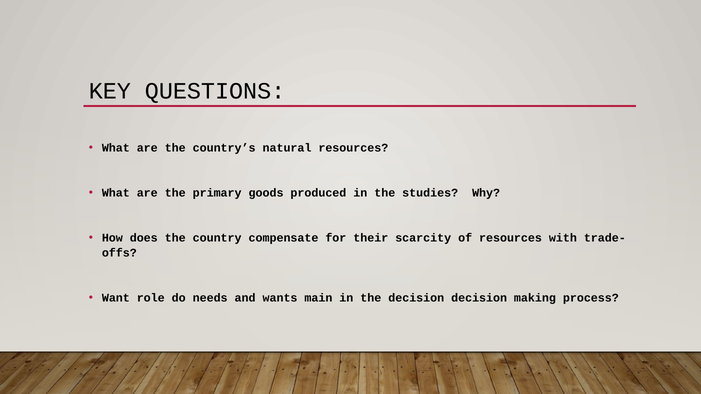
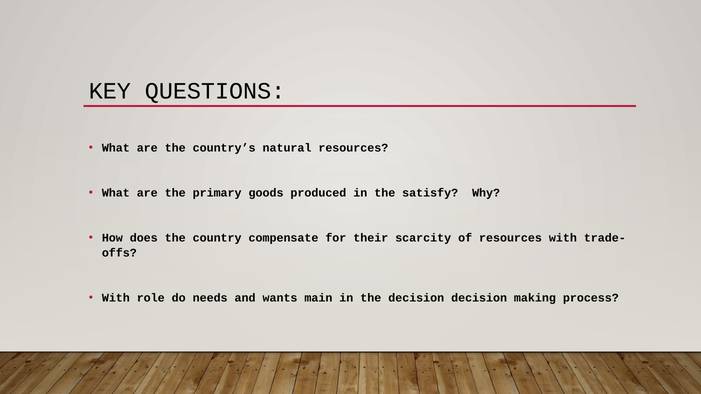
studies: studies -> satisfy
Want at (116, 298): Want -> With
